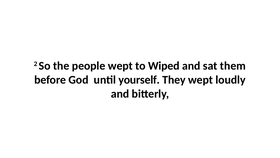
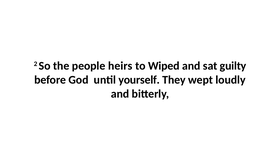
people wept: wept -> heirs
them: them -> guilty
